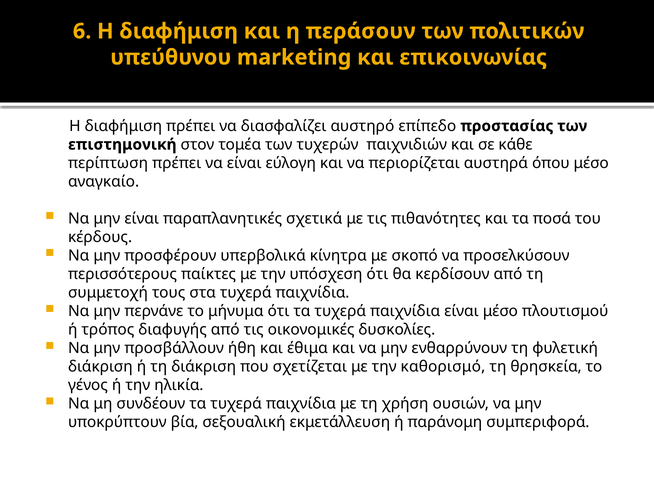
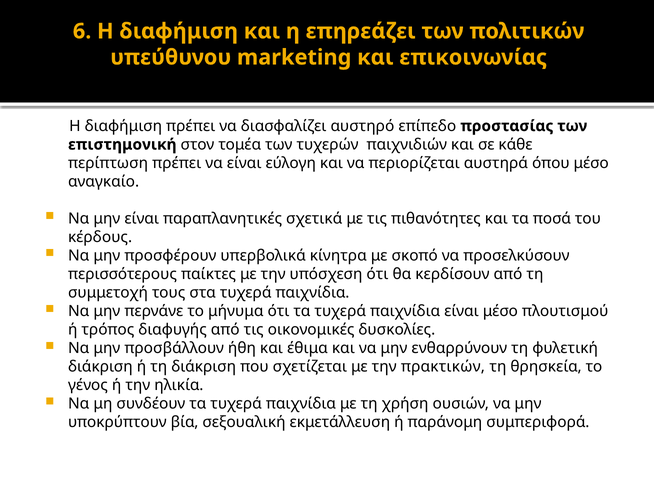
περάσουν: περάσουν -> επηρεάζει
καθορισμό: καθορισμό -> πρακτικών
